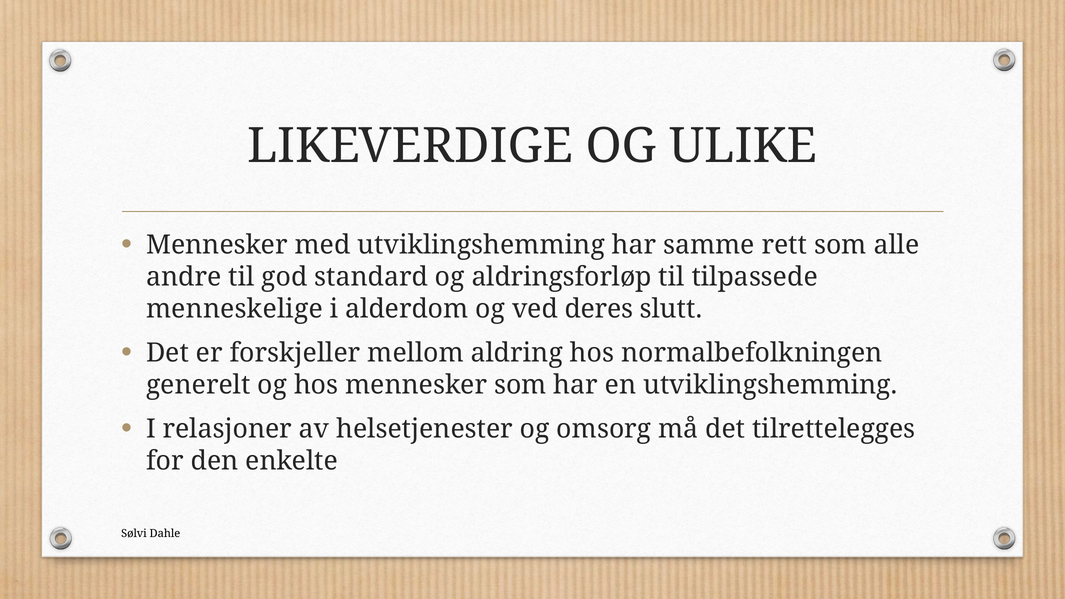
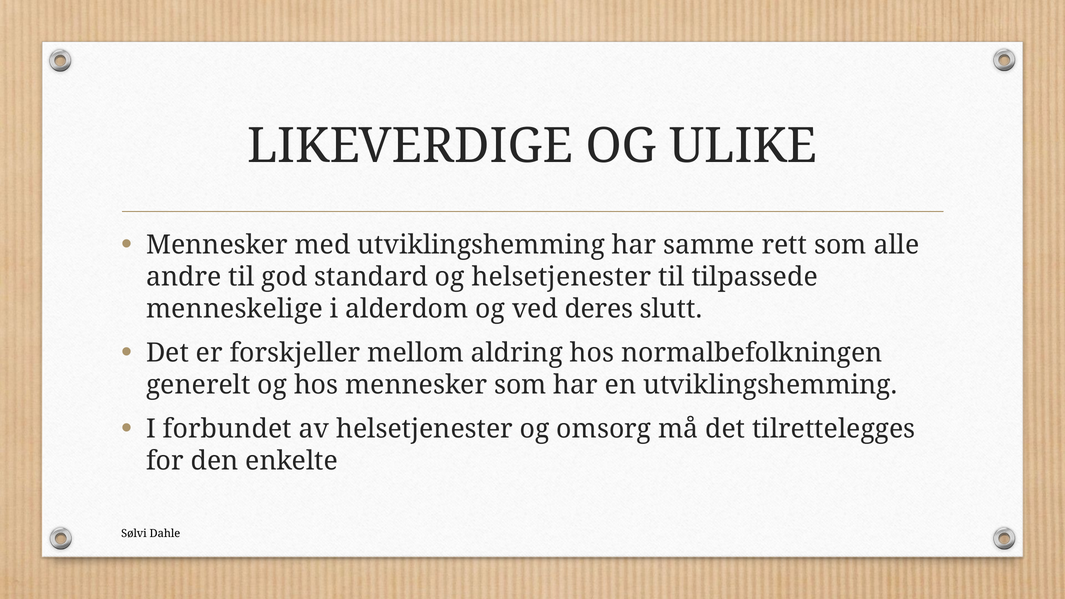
og aldringsforløp: aldringsforløp -> helsetjenester
relasjoner: relasjoner -> forbundet
